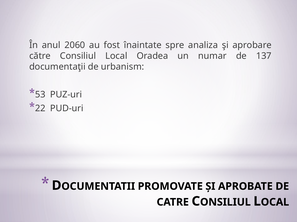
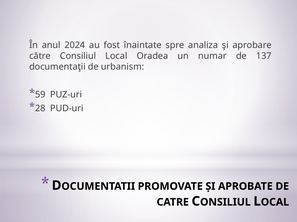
2060: 2060 -> 2024
53: 53 -> 59
22: 22 -> 28
